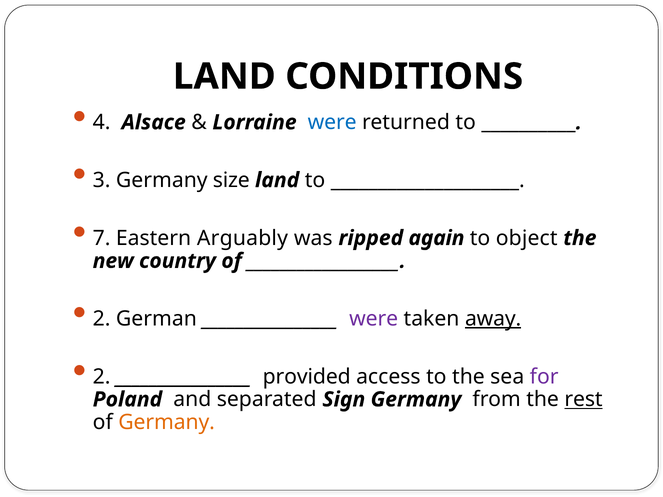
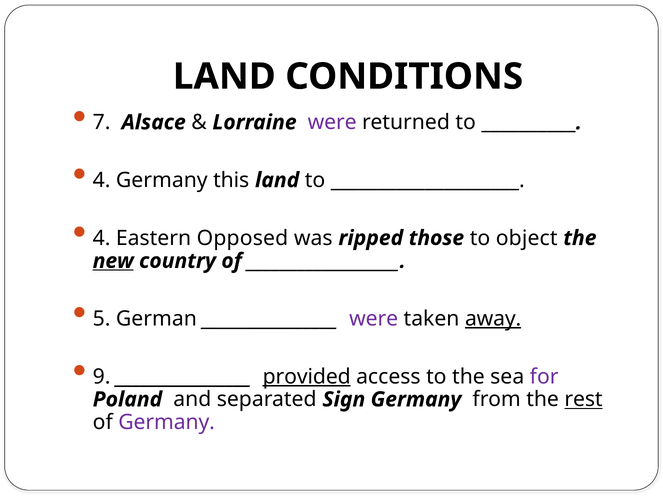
4: 4 -> 7
were at (332, 122) colour: blue -> purple
3 at (102, 180): 3 -> 4
size: size -> this
7 at (102, 238): 7 -> 4
Arguably: Arguably -> Opposed
again: again -> those
new underline: none -> present
2 at (102, 319): 2 -> 5
2 at (102, 377): 2 -> 9
provided underline: none -> present
Germany at (167, 423) colour: orange -> purple
